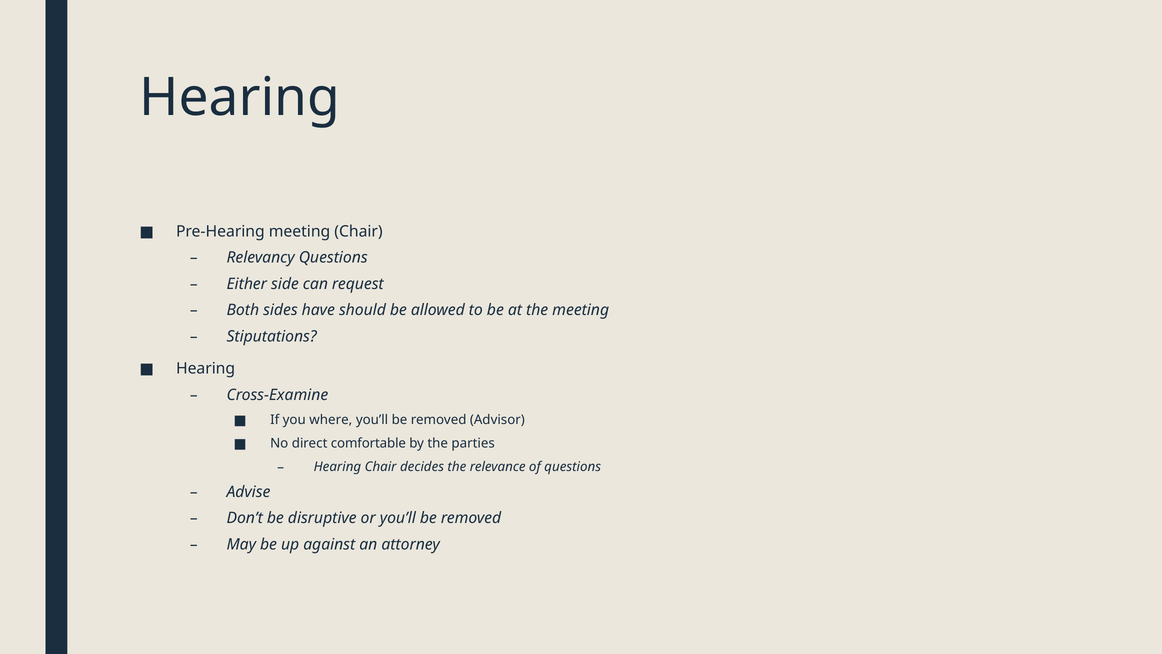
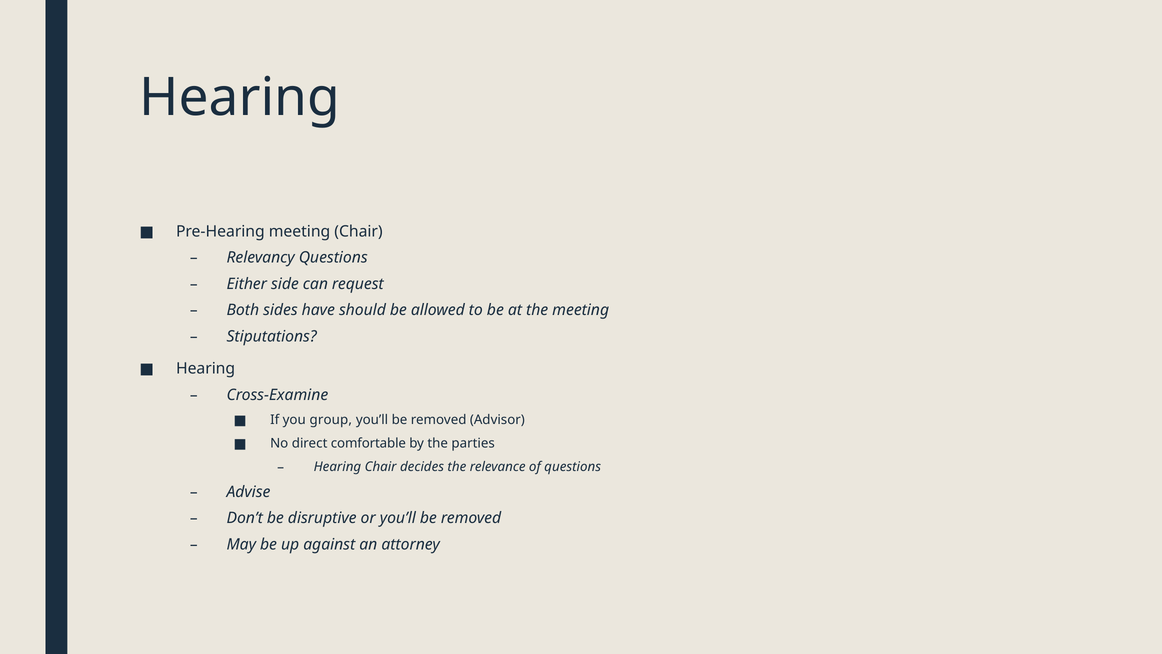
where: where -> group
